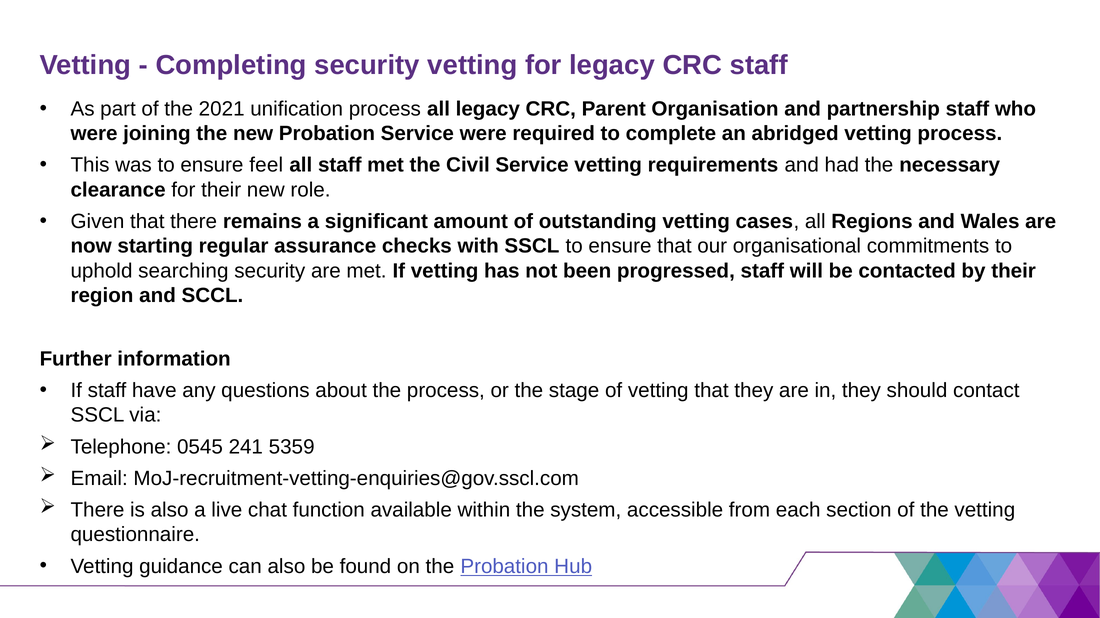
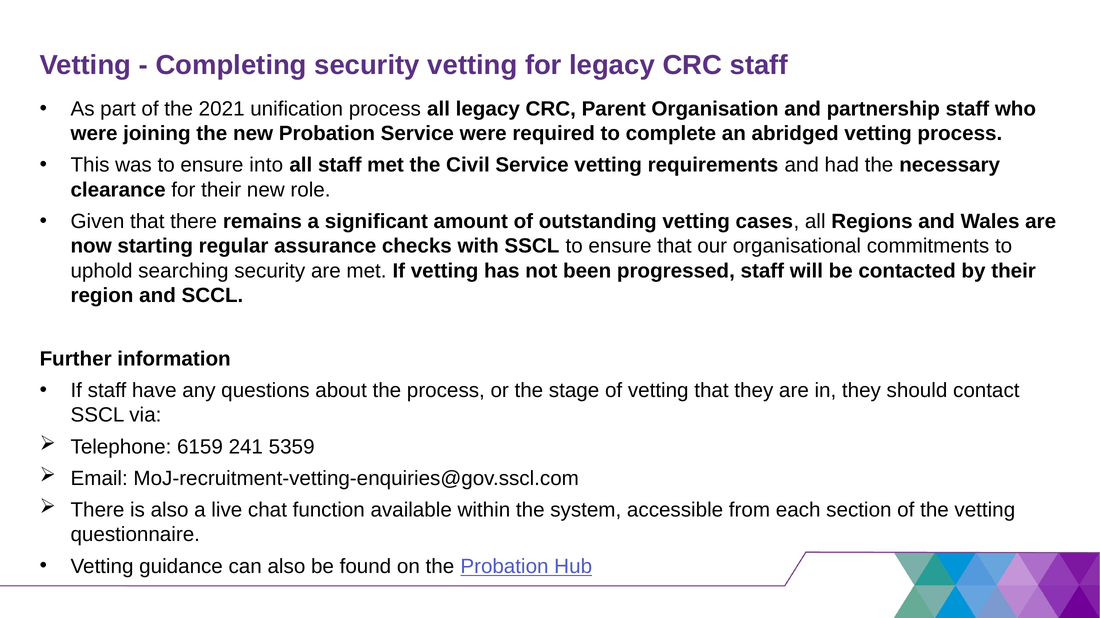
feel: feel -> into
0545: 0545 -> 6159
